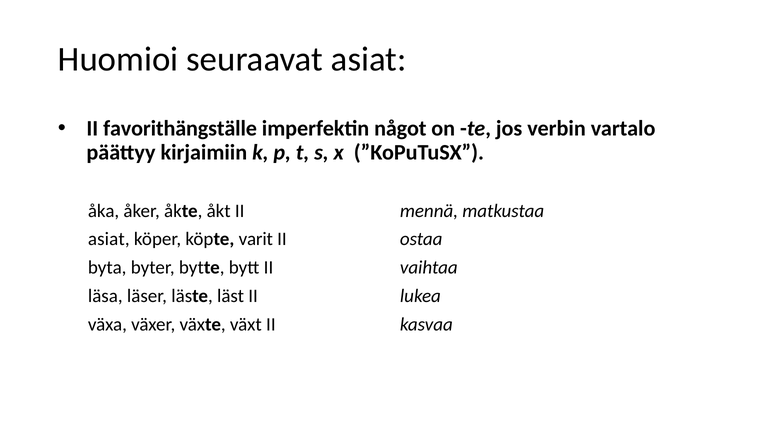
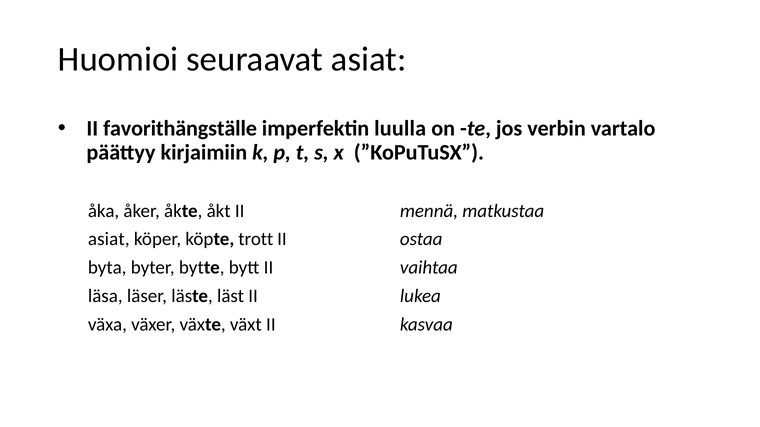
något: något -> luulla
varit: varit -> trott
